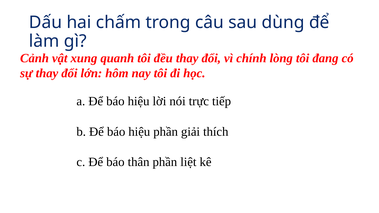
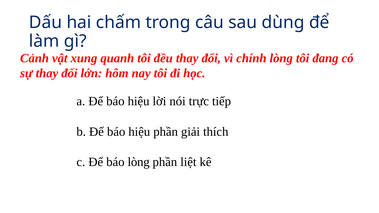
báo thân: thân -> lòng
